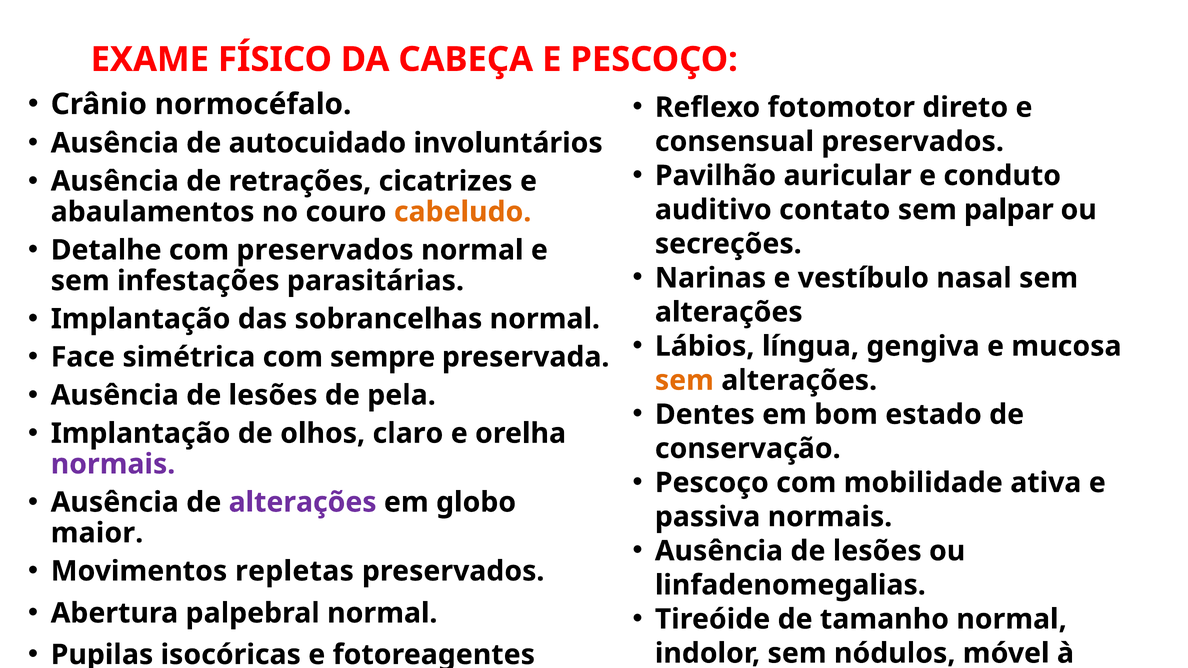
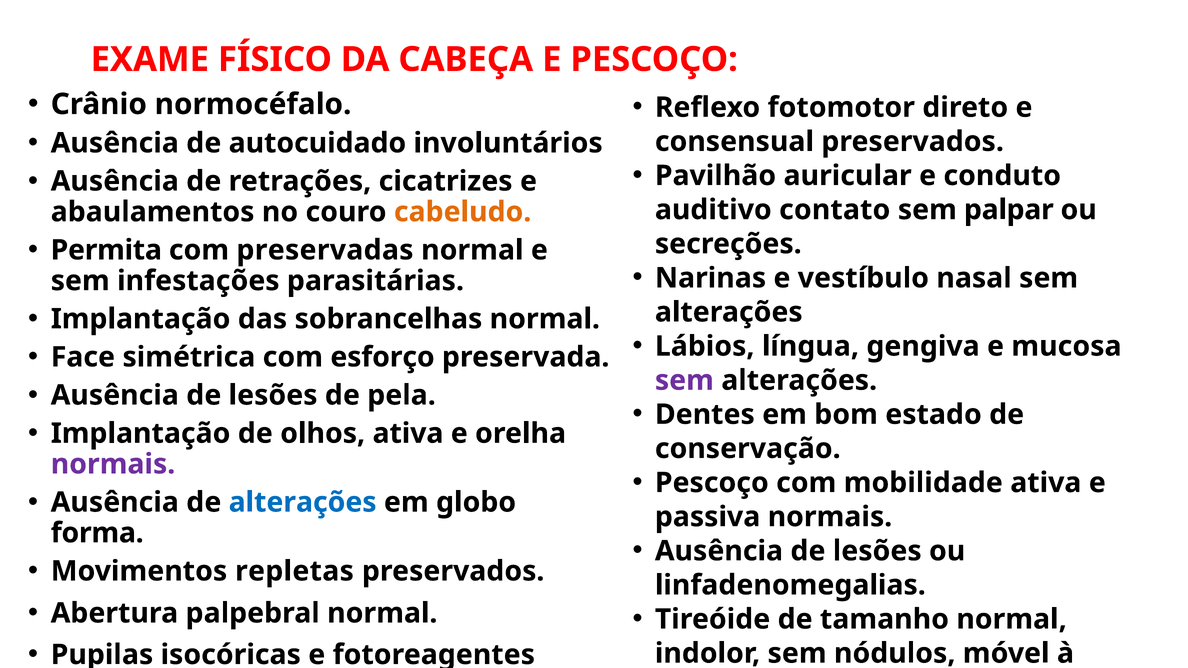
Detalhe: Detalhe -> Permita
com preservados: preservados -> preservadas
sempre: sempre -> esforço
sem at (684, 381) colour: orange -> purple
olhos claro: claro -> ativa
alterações at (303, 502) colour: purple -> blue
maior: maior -> forma
